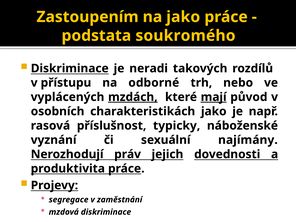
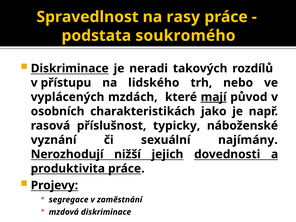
Zastoupením: Zastoupením -> Spravedlnost
na jako: jako -> rasy
odborné: odborné -> lidského
mzdách underline: present -> none
práv: práv -> nižší
